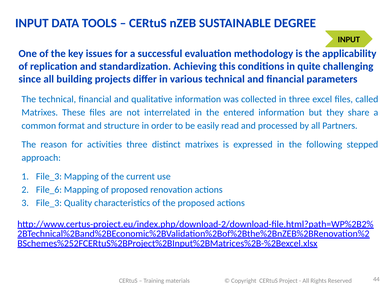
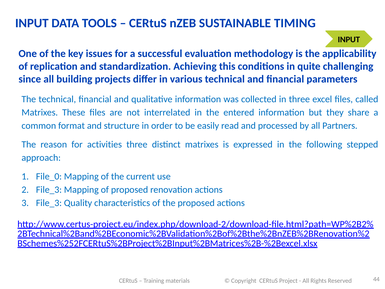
DEGREE: DEGREE -> TIMING
File_3 at (49, 176): File_3 -> File_0
File_6 at (49, 190): File_6 -> File_3
